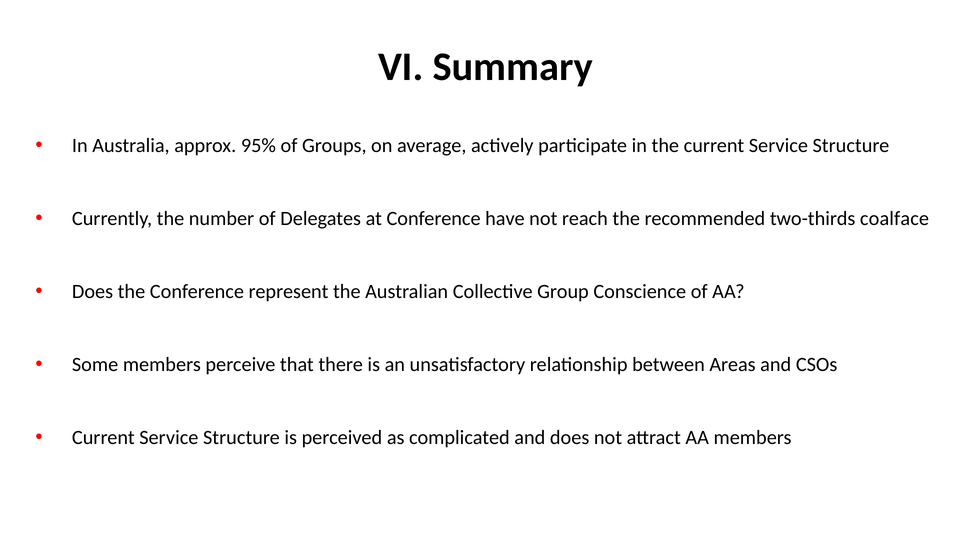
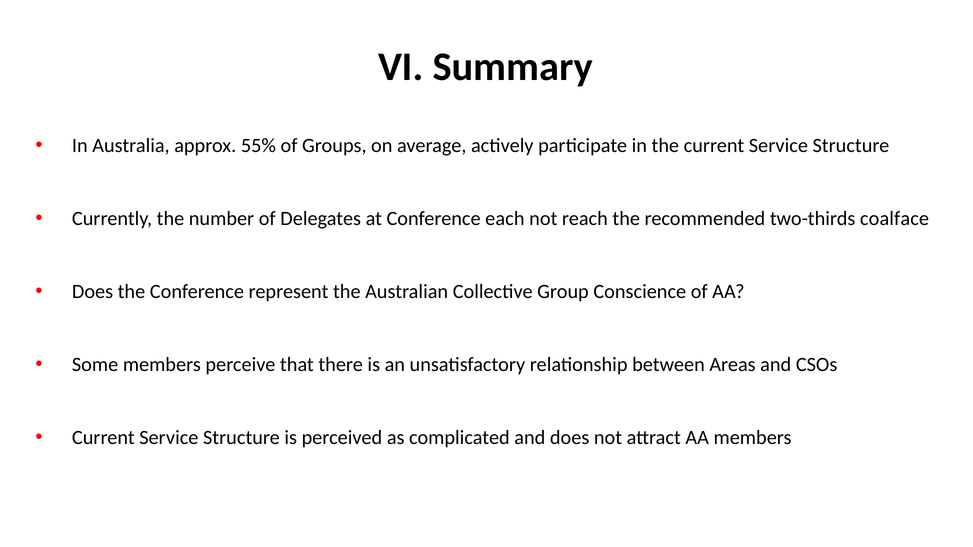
95%: 95% -> 55%
have: have -> each
